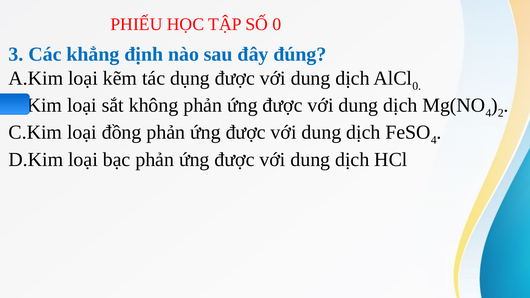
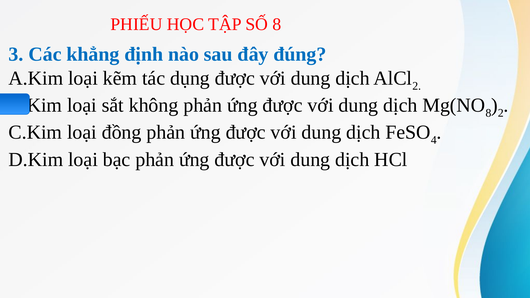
SỐ 0: 0 -> 8
0 at (417, 86): 0 -> 2
4 at (488, 113): 4 -> 8
